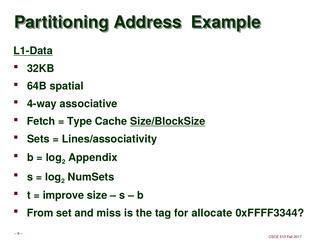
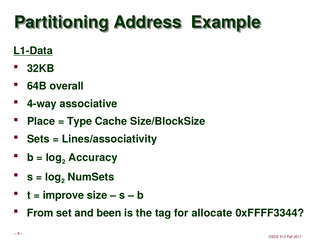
spatial: spatial -> overall
Fetch: Fetch -> Place
Size/BlockSize underline: present -> none
Appendix: Appendix -> Accuracy
miss: miss -> been
